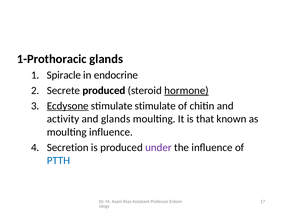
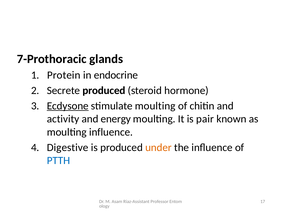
1-Prothoracic: 1-Prothoracic -> 7-Prothoracic
Spiracle: Spiracle -> Protein
hormone underline: present -> none
stimulate stimulate: stimulate -> moulting
and glands: glands -> energy
that: that -> pair
Secretion: Secretion -> Digestive
under colour: purple -> orange
